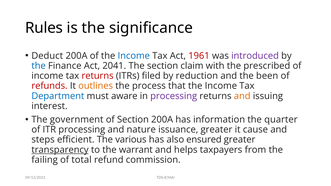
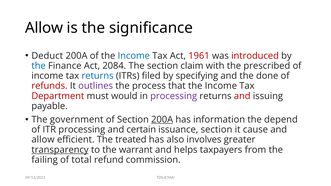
Rules at (44, 28): Rules -> Allow
introduced colour: purple -> red
2041: 2041 -> 2084
returns at (98, 76) colour: red -> blue
reduction: reduction -> specifying
been: been -> done
outlines colour: orange -> purple
Department colour: blue -> red
aware: aware -> would
and at (242, 96) colour: orange -> red
interest: interest -> payable
200A at (162, 120) underline: none -> present
quarter: quarter -> depend
nature: nature -> certain
issuance greater: greater -> section
steps at (43, 140): steps -> allow
various: various -> treated
ensured: ensured -> involves
